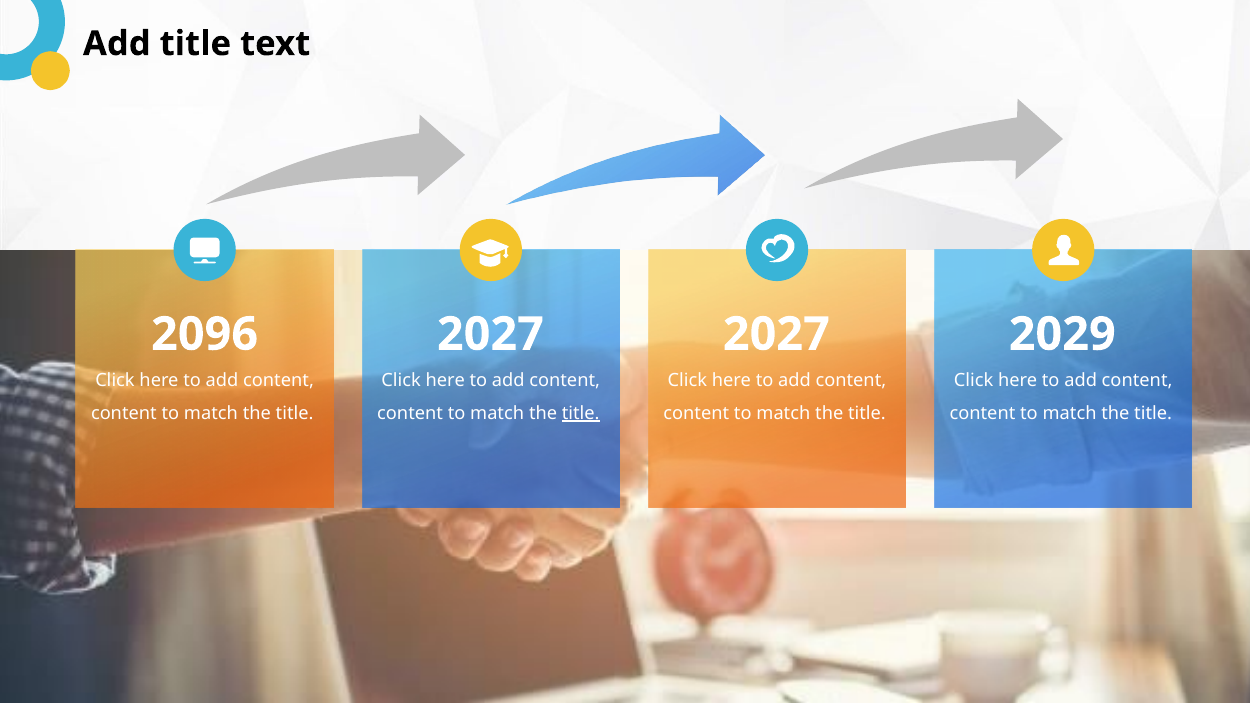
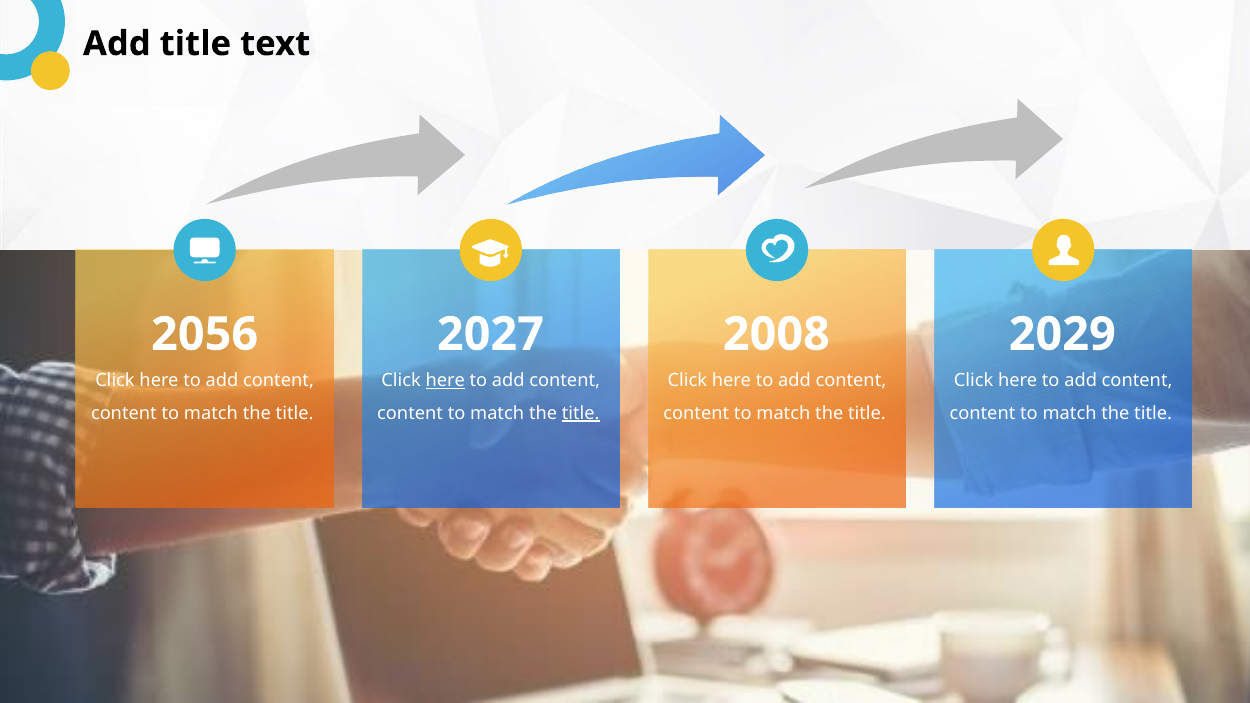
2096: 2096 -> 2056
2027 2027: 2027 -> 2008
here at (445, 380) underline: none -> present
